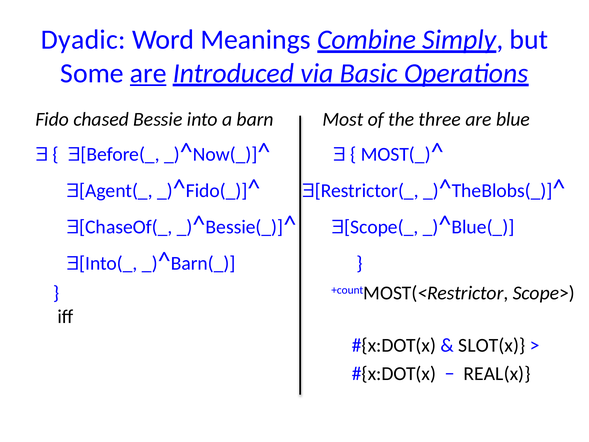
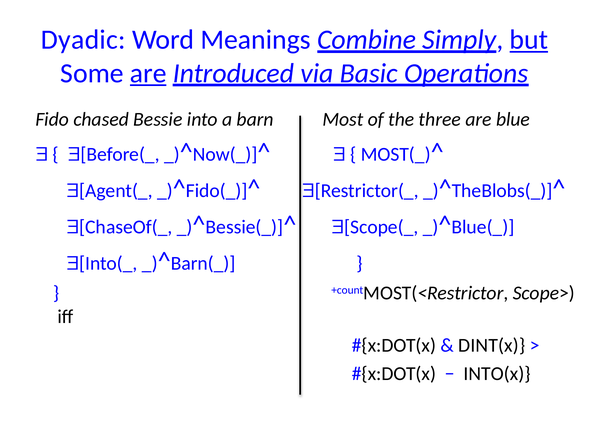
but underline: none -> present
SLOT(x: SLOT(x -> DINT(x
REAL(x: REAL(x -> INTO(x
